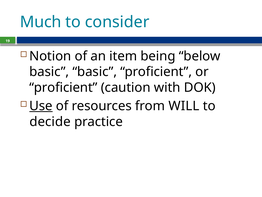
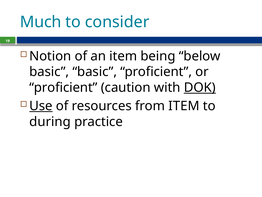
DOK underline: none -> present
from WILL: WILL -> ITEM
decide: decide -> during
